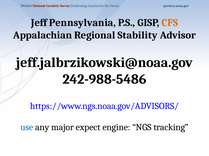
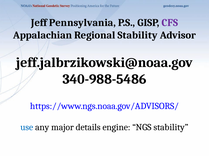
CFS colour: orange -> purple
242-988-5486: 242-988-5486 -> 340-988-5486
expect: expect -> details
NGS tracking: tracking -> stability
